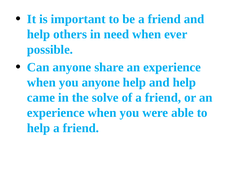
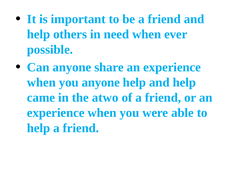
solve: solve -> atwo
